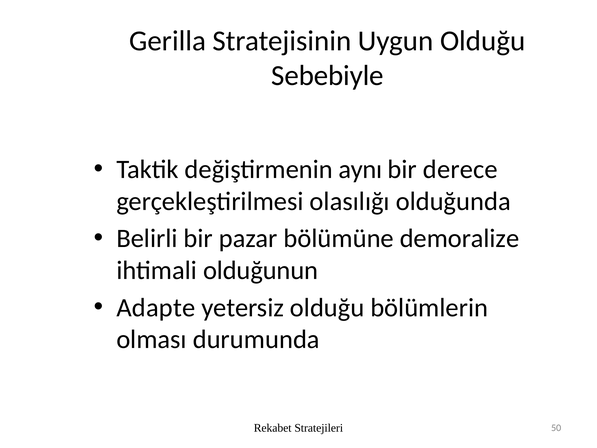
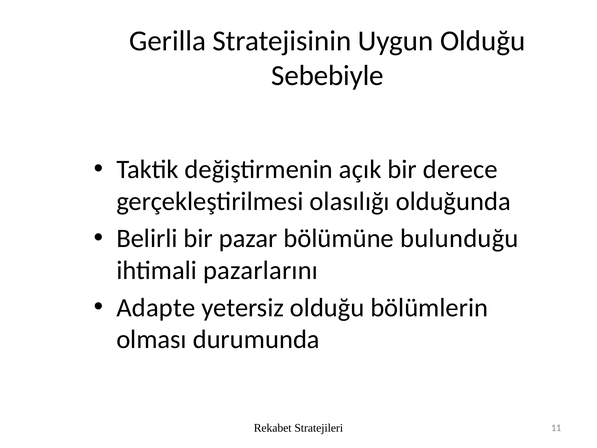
aynı: aynı -> açık
demoralize: demoralize -> bulunduğu
olduğunun: olduğunun -> pazarlarını
50: 50 -> 11
